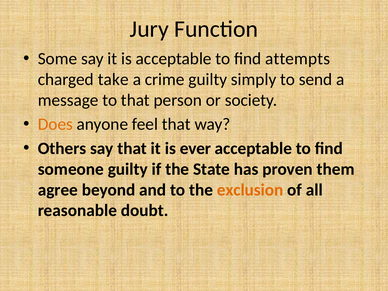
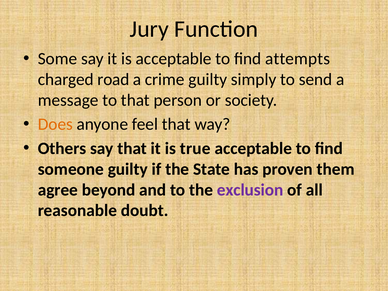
take: take -> road
ever: ever -> true
exclusion colour: orange -> purple
